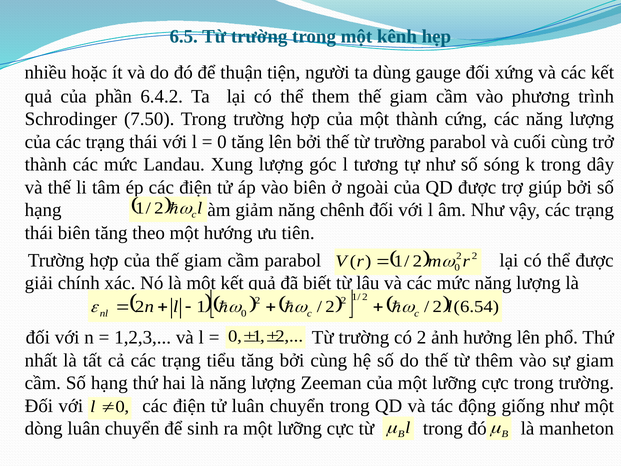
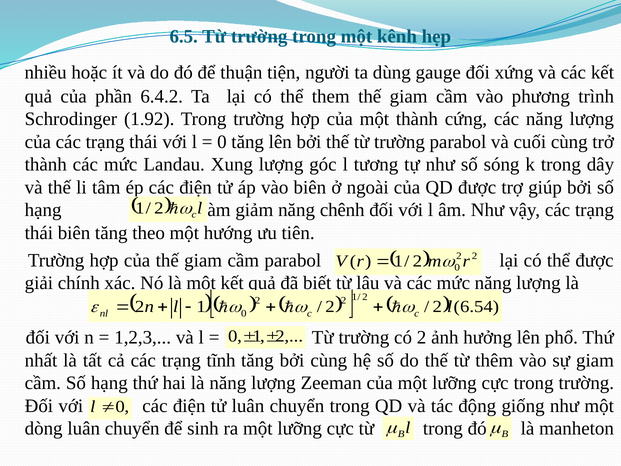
7.50: 7.50 -> 1.92
tiểu: tiểu -> tĩnh
